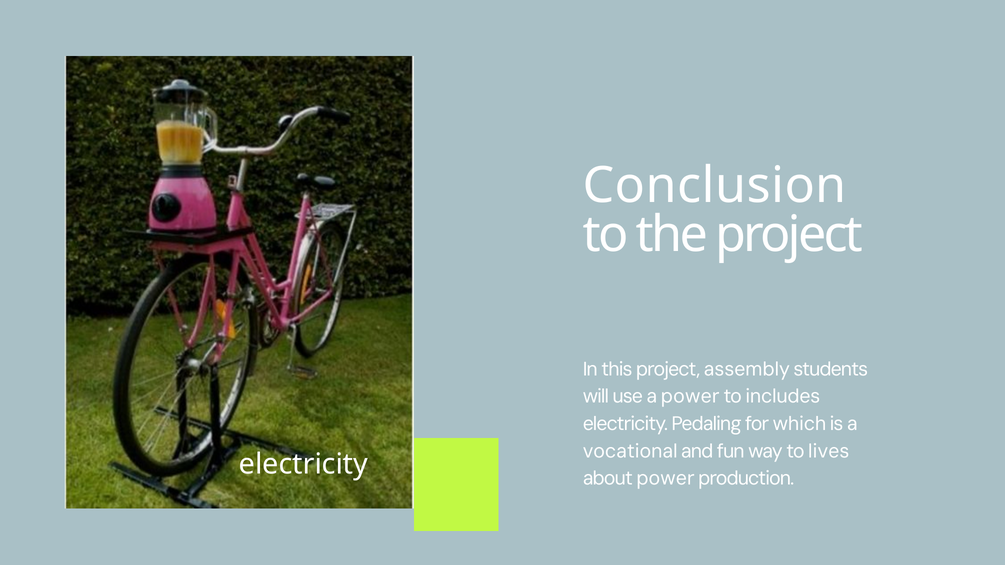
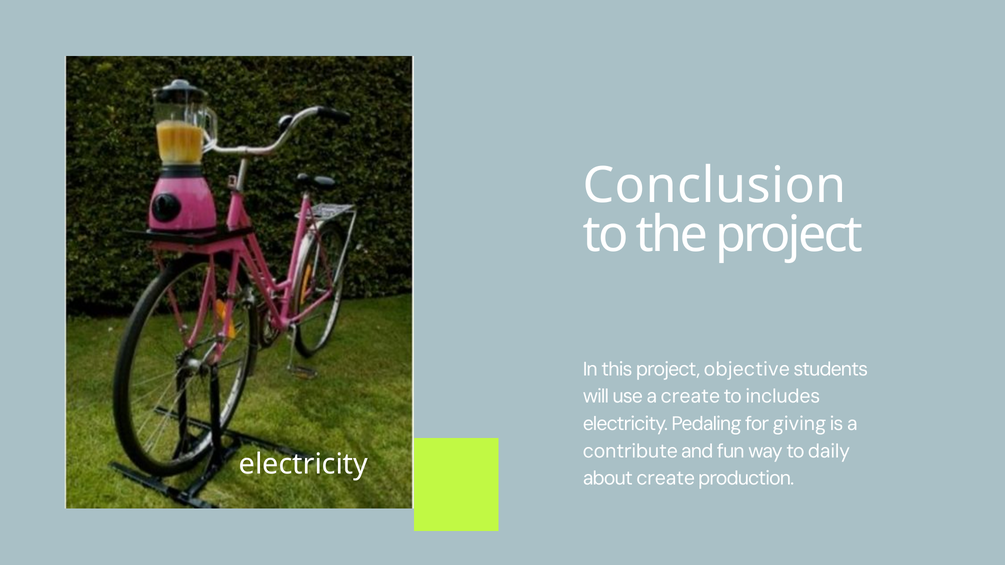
assembly: assembly -> objective
a power: power -> create
which: which -> giving
vocational: vocational -> contribute
lives: lives -> daily
about power: power -> create
